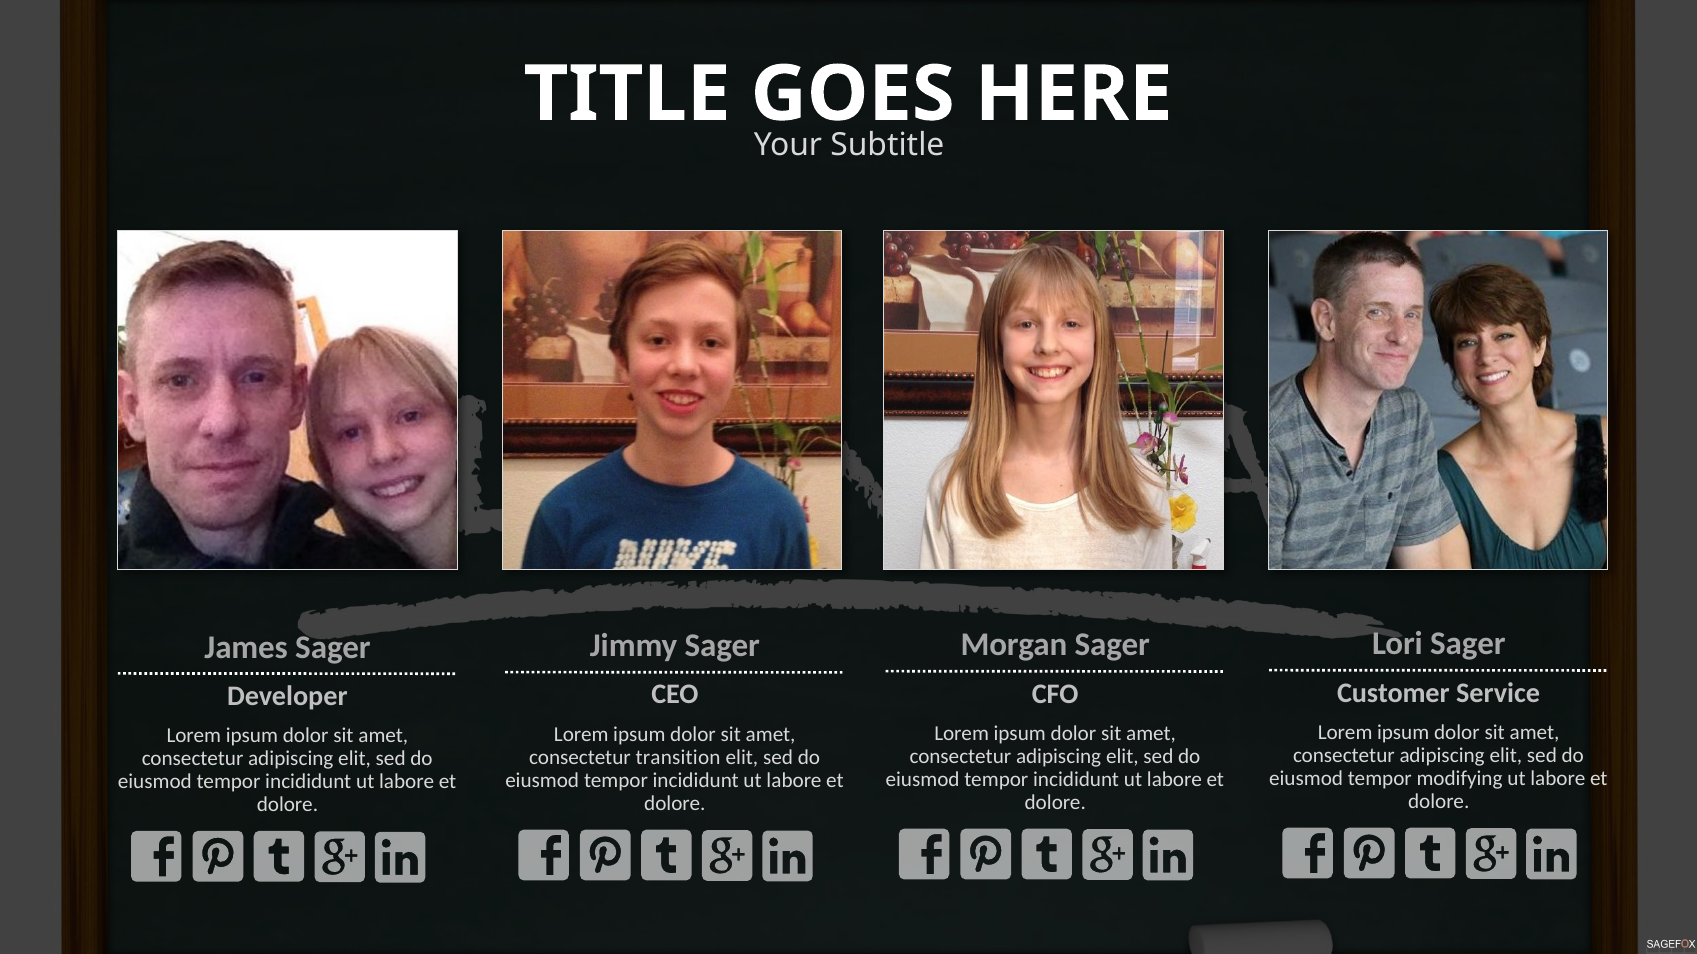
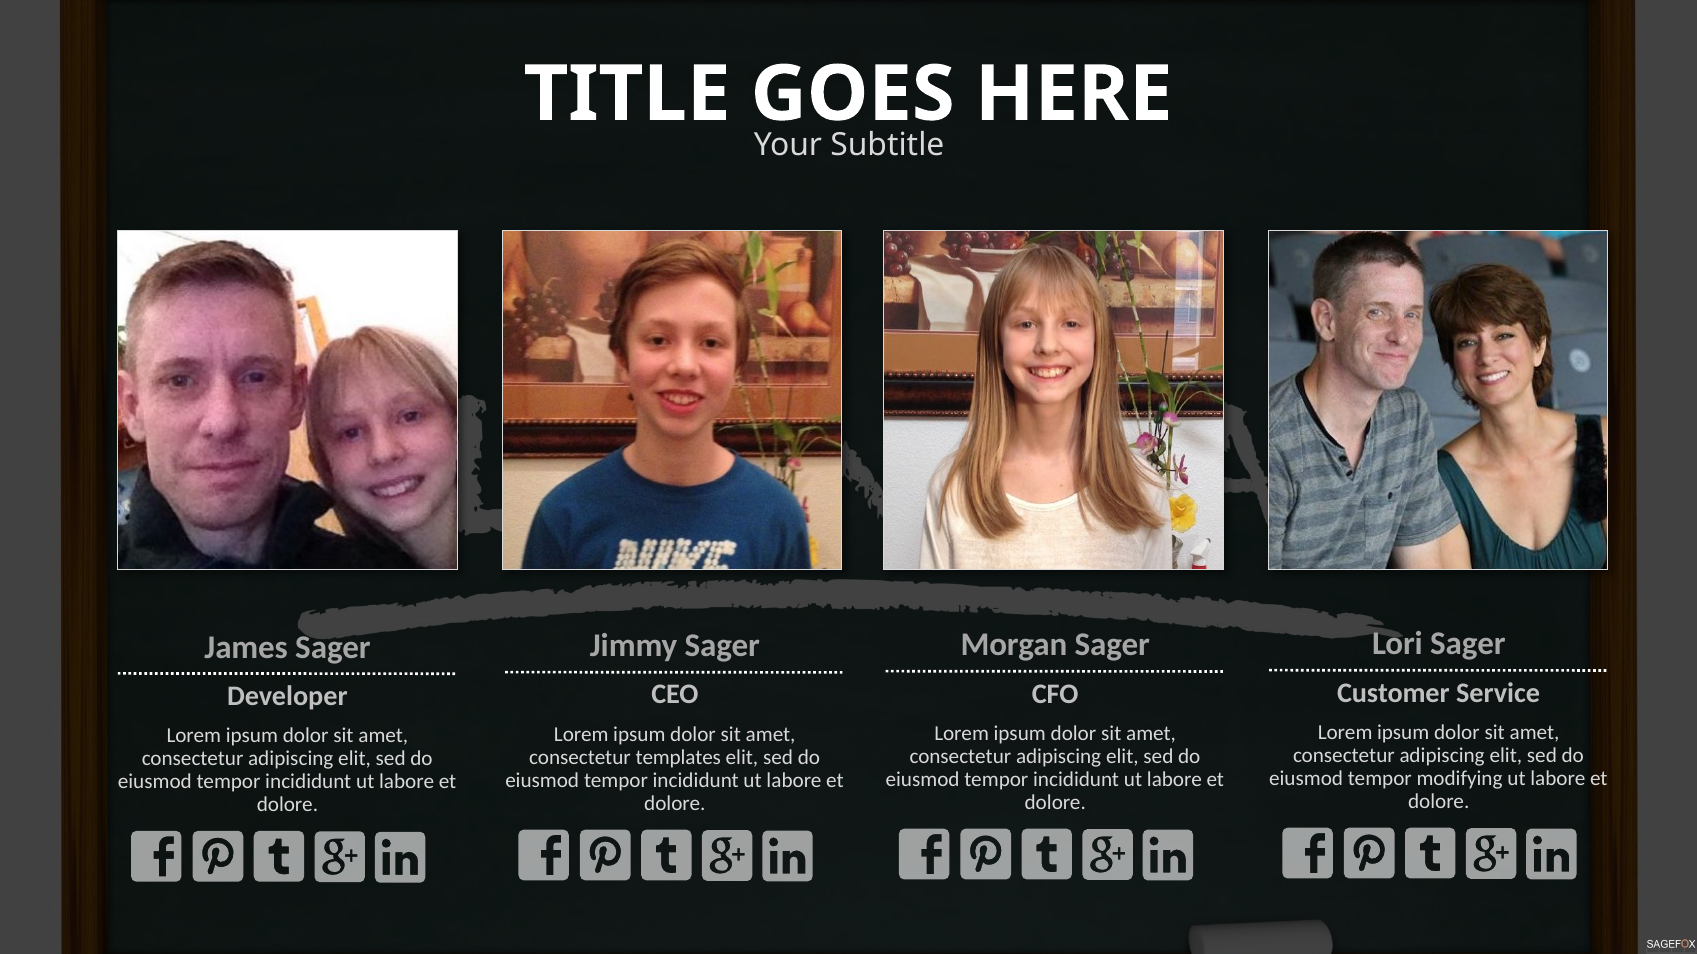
transition: transition -> templates
